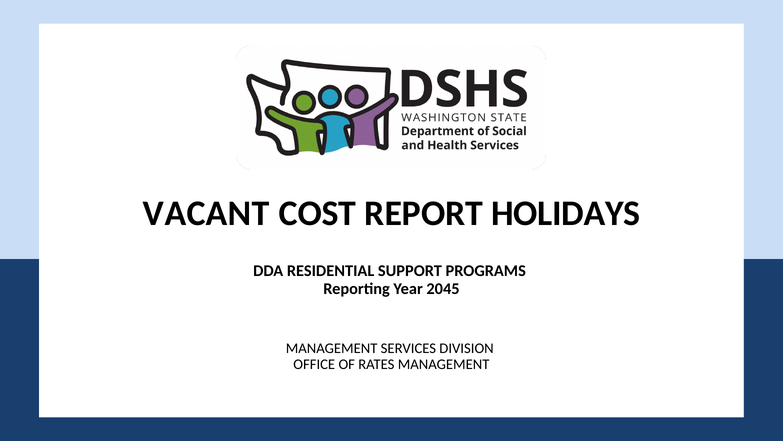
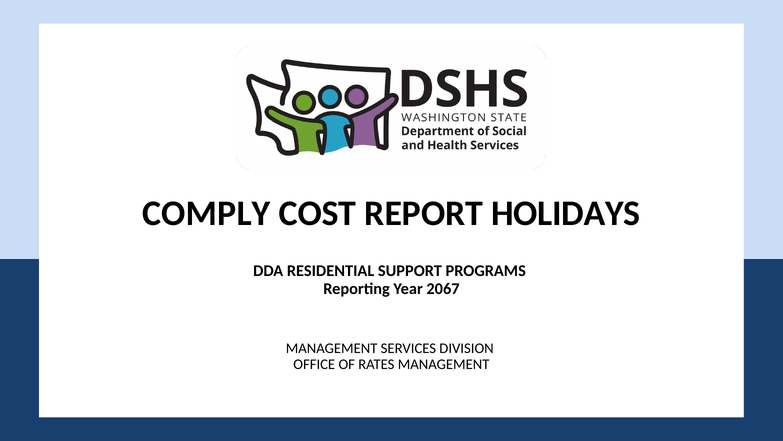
VACANT: VACANT -> COMPLY
2045: 2045 -> 2067
